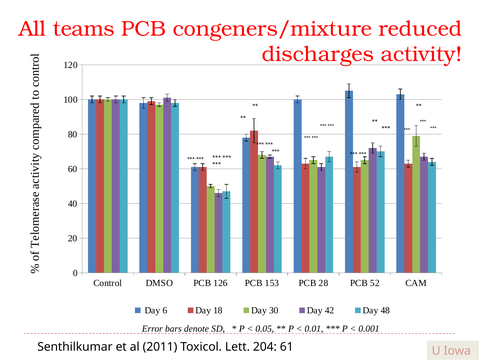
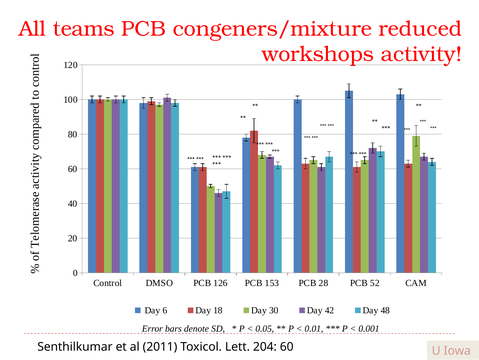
discharges: discharges -> workshops
204 61: 61 -> 60
